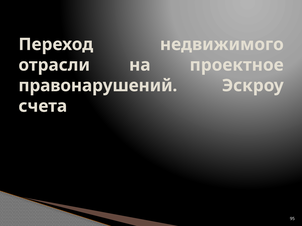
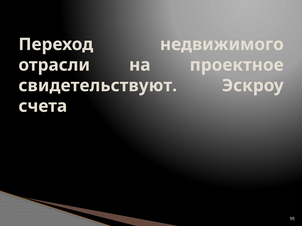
правонарушений: правонарушений -> свидетельствуют
